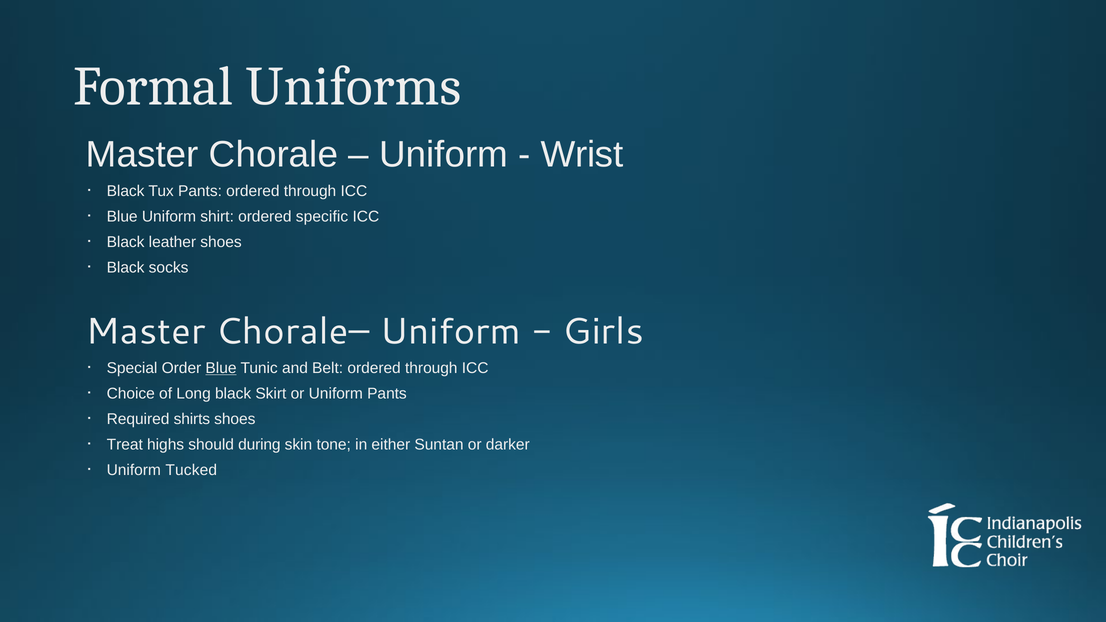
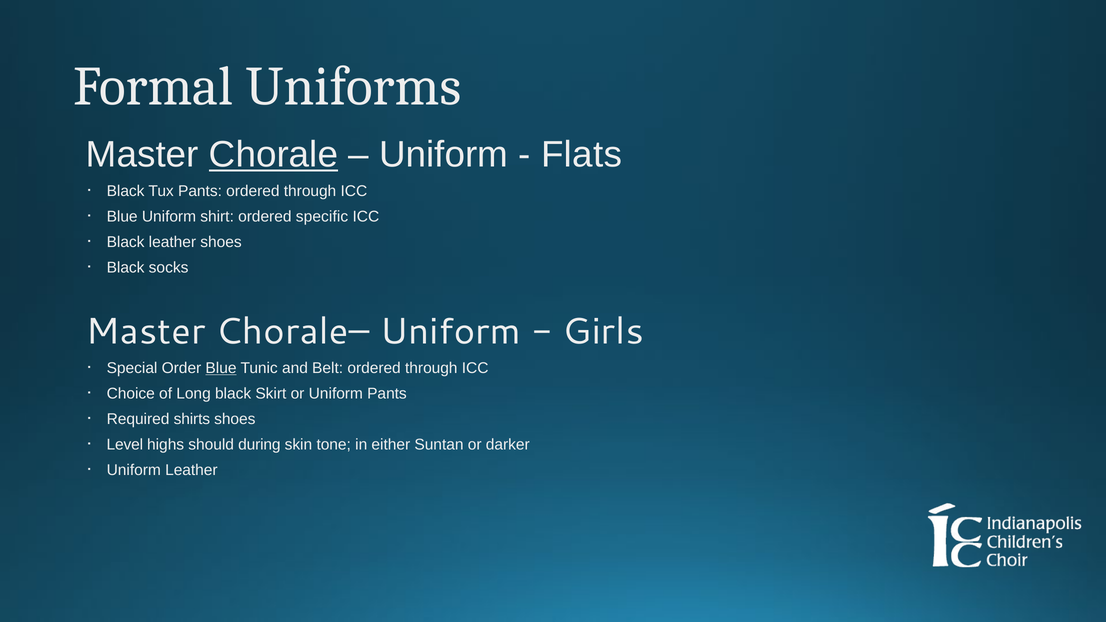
Chorale underline: none -> present
Wrist: Wrist -> Flats
Treat: Treat -> Level
Uniform Tucked: Tucked -> Leather
